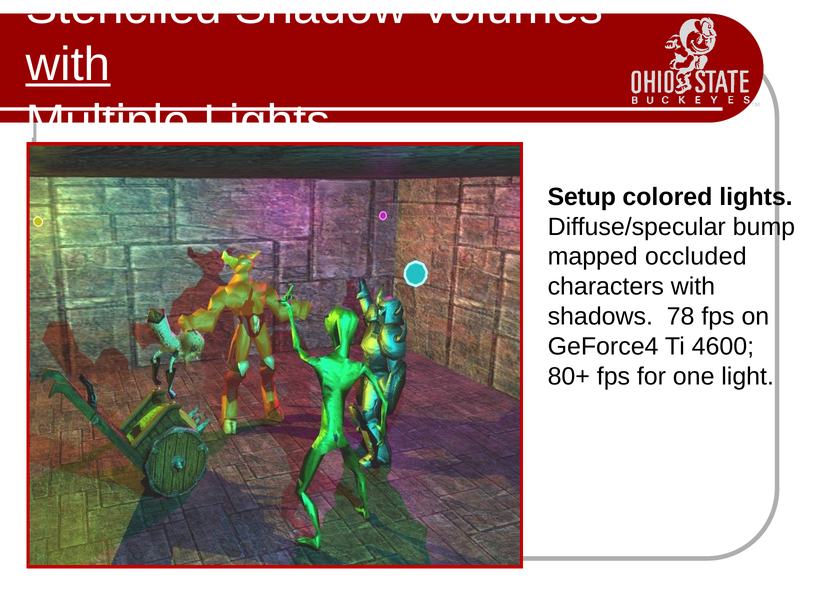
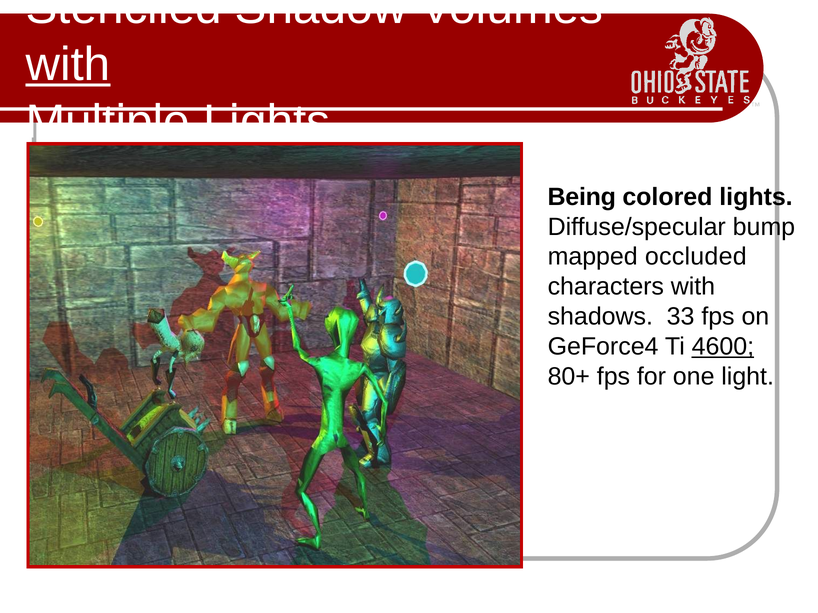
Setup: Setup -> Being
78: 78 -> 33
4600 underline: none -> present
